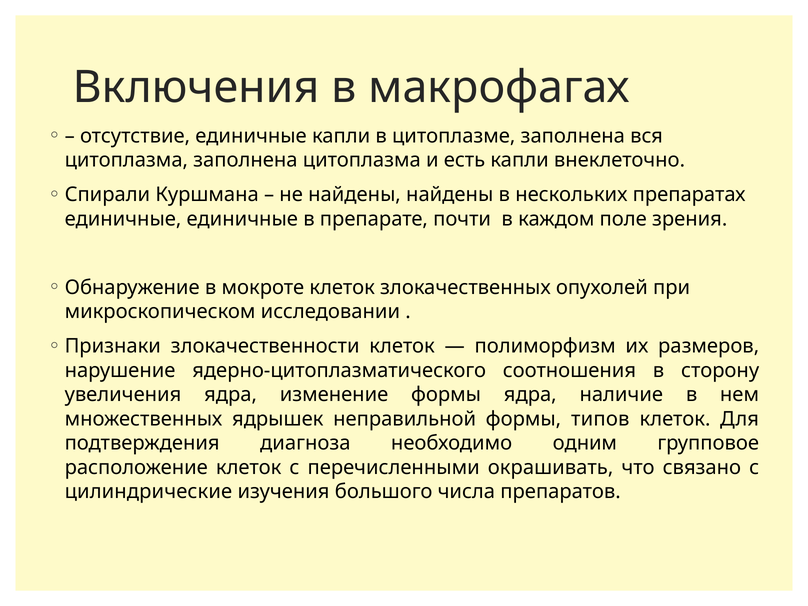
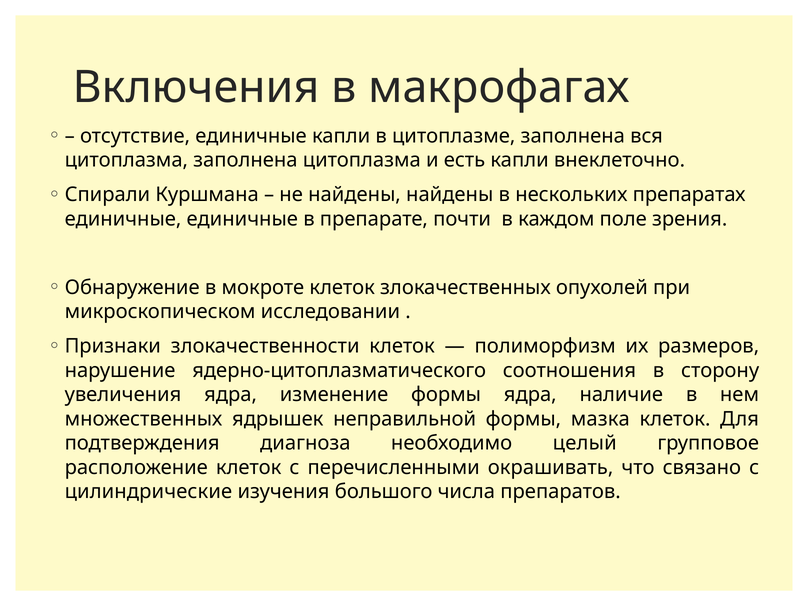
типов: типов -> мазка
одним: одним -> целый
